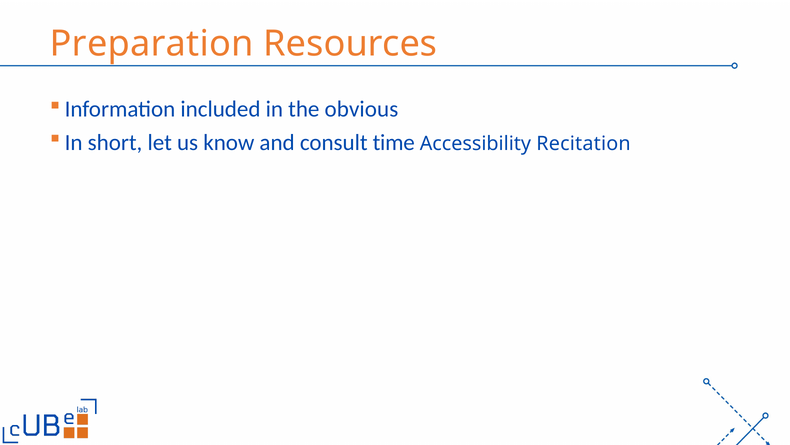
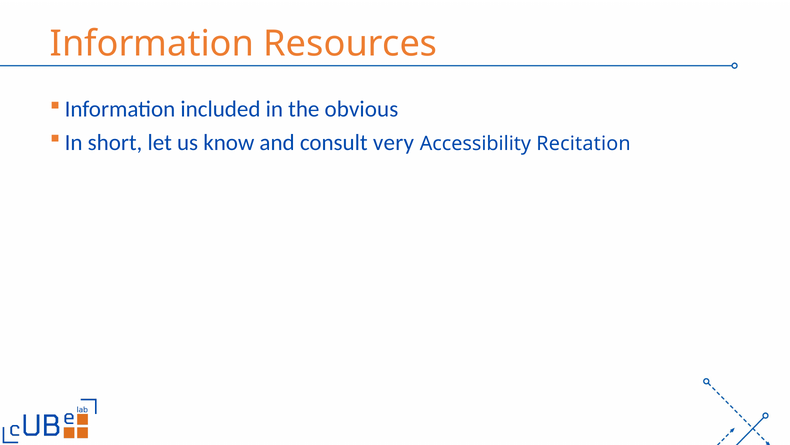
Preparation at (152, 44): Preparation -> Information
time: time -> very
